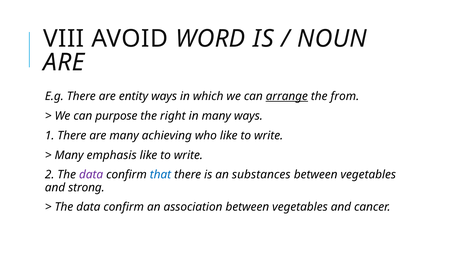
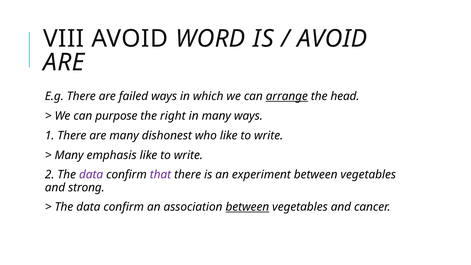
NOUN at (332, 39): NOUN -> AVOID
entity: entity -> failed
from: from -> head
achieving: achieving -> dishonest
that colour: blue -> purple
substances: substances -> experiment
between at (247, 207) underline: none -> present
